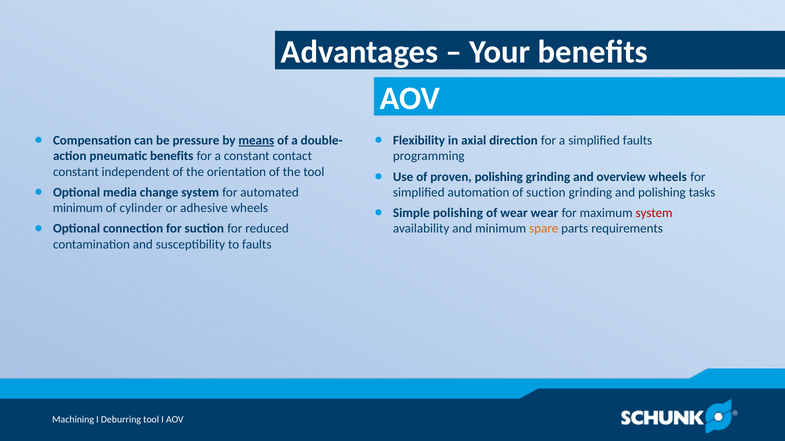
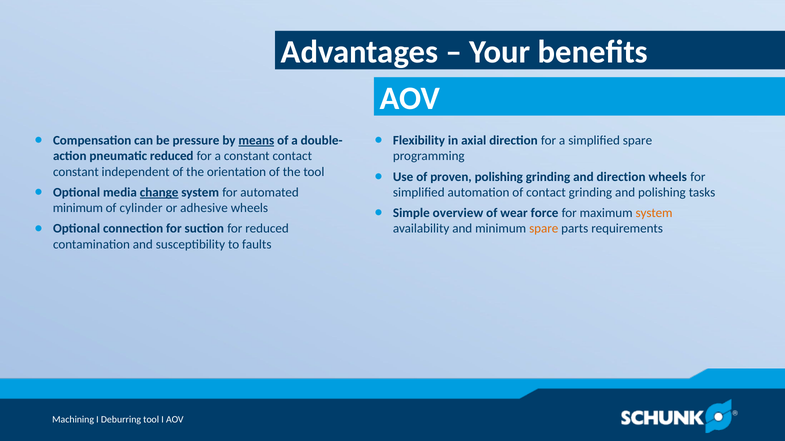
simplified faults: faults -> spare
pneumatic benefits: benefits -> reduced
and overview: overview -> direction
change underline: none -> present
of suction: suction -> contact
Simple polishing: polishing -> overview
wear wear: wear -> force
system at (654, 213) colour: red -> orange
